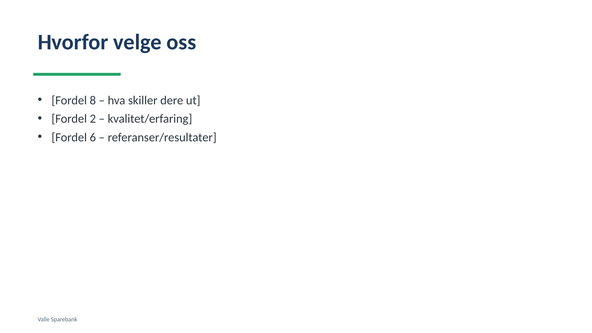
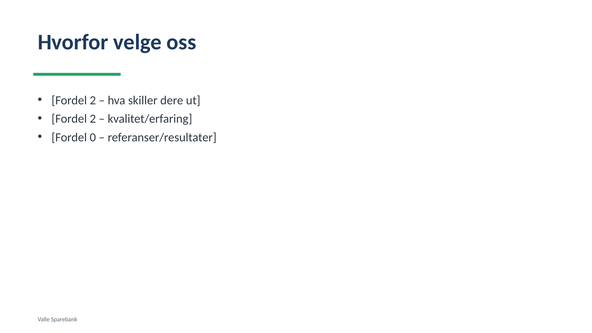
8 at (93, 100): 8 -> 2
6: 6 -> 0
